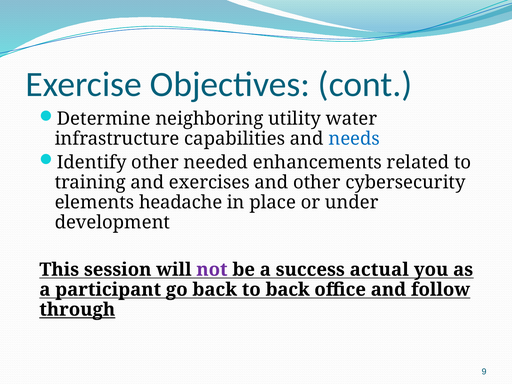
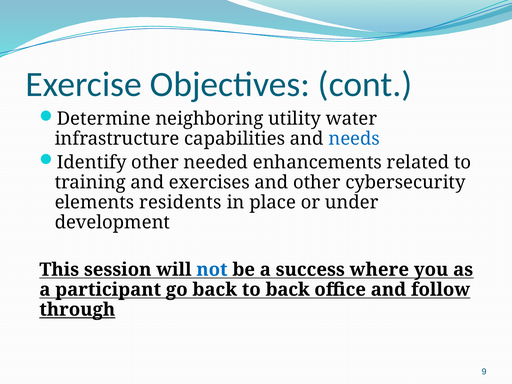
headache: headache -> residents
not colour: purple -> blue
actual: actual -> where
